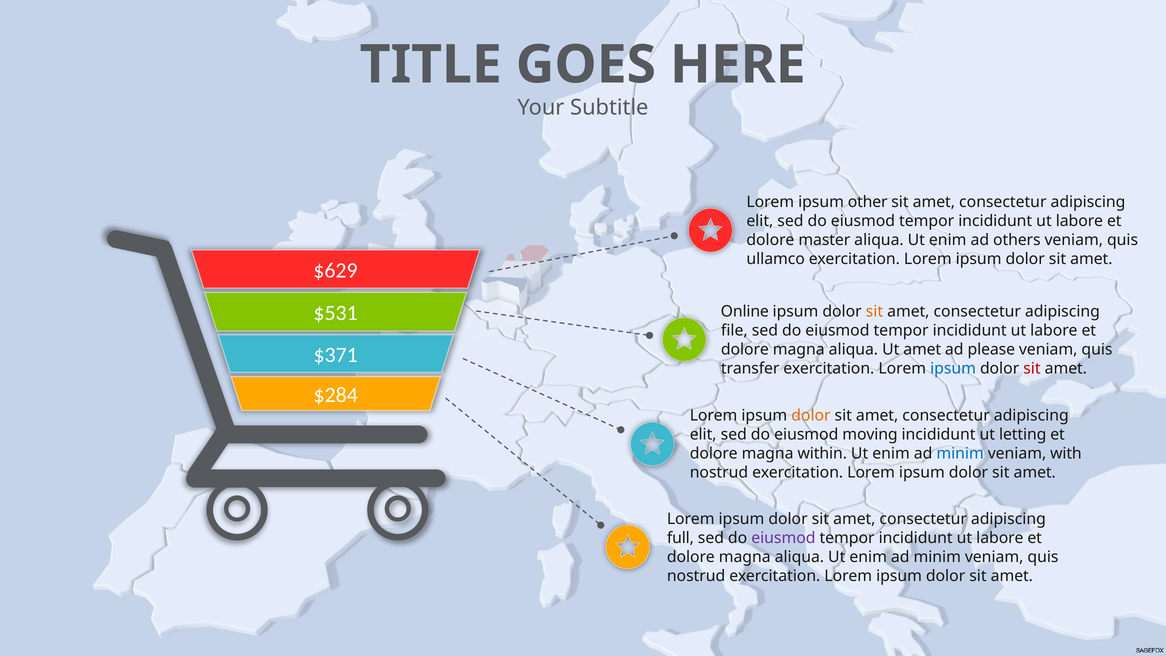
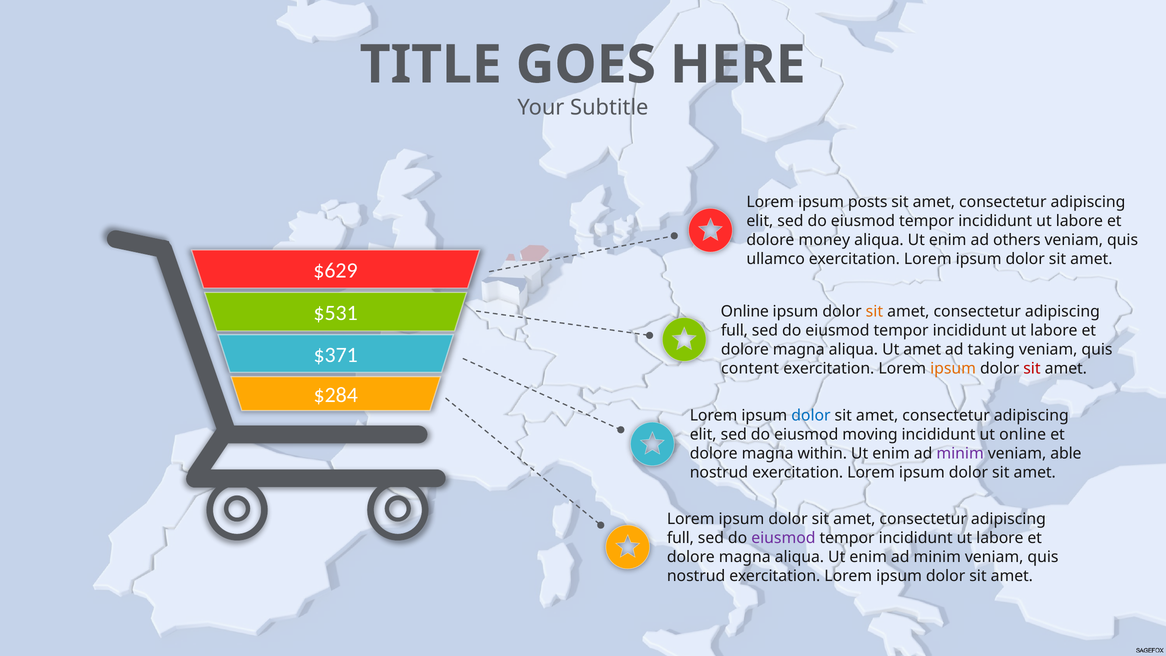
other: other -> posts
master: master -> money
file at (734, 331): file -> full
please: please -> taking
transfer: transfer -> content
ipsum at (953, 368) colour: blue -> orange
dolor at (811, 416) colour: orange -> blue
ut letting: letting -> online
minim at (960, 453) colour: blue -> purple
with: with -> able
